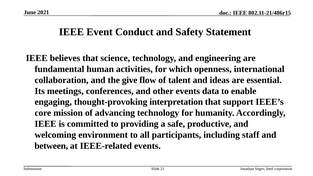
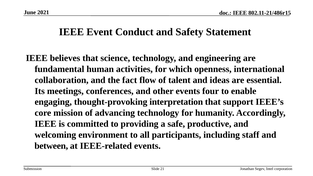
give: give -> fact
data: data -> four
